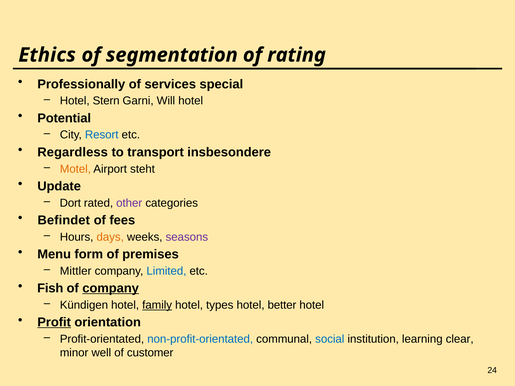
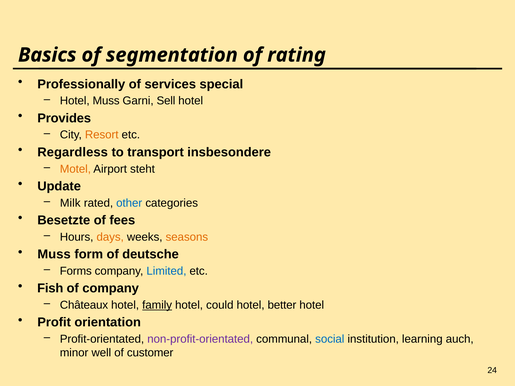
Ethics: Ethics -> Basics
Hotel Stern: Stern -> Muss
Will: Will -> Sell
Potential: Potential -> Provides
Resort colour: blue -> orange
Dort: Dort -> Milk
other colour: purple -> blue
Befindet: Befindet -> Besetzte
seasons colour: purple -> orange
Menu at (54, 254): Menu -> Muss
premises: premises -> deutsche
Mittler: Mittler -> Forms
company at (111, 288) underline: present -> none
Kündigen: Kündigen -> Châteaux
types: types -> could
Profit underline: present -> none
non-profit-orientated colour: blue -> purple
clear: clear -> auch
